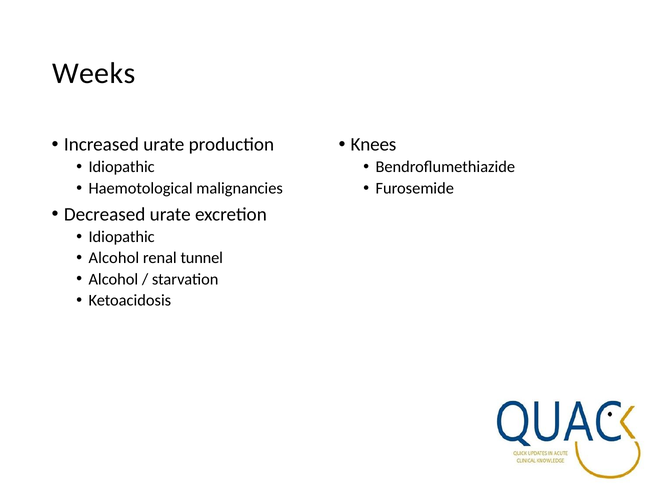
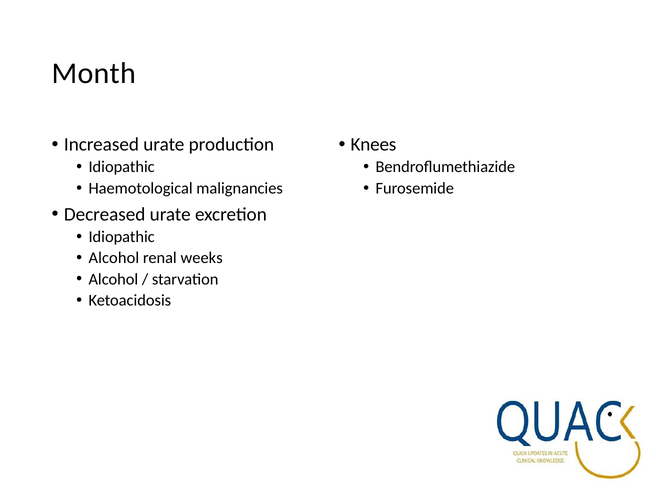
Weeks: Weeks -> Month
tunnel: tunnel -> weeks
